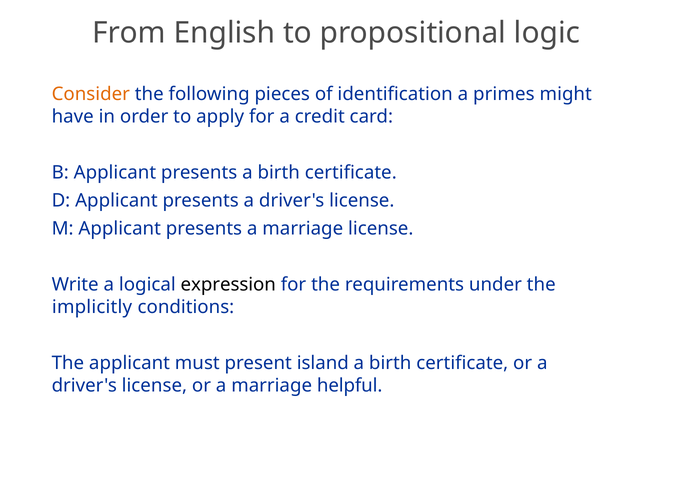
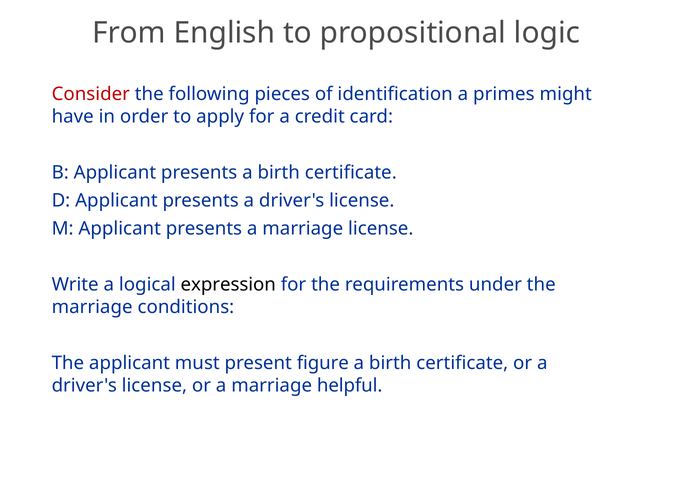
Consider colour: orange -> red
implicitly at (92, 307): implicitly -> marriage
island: island -> figure
